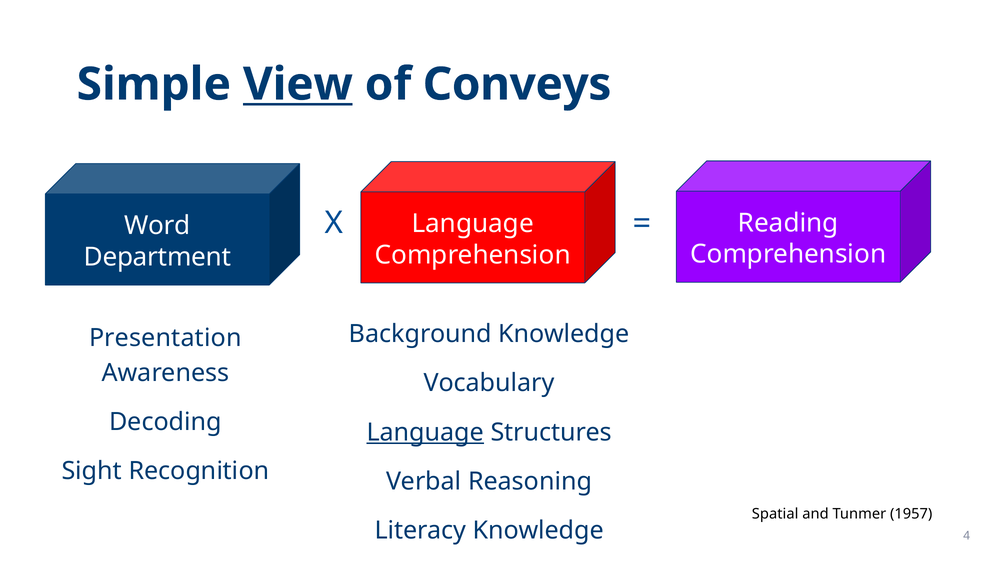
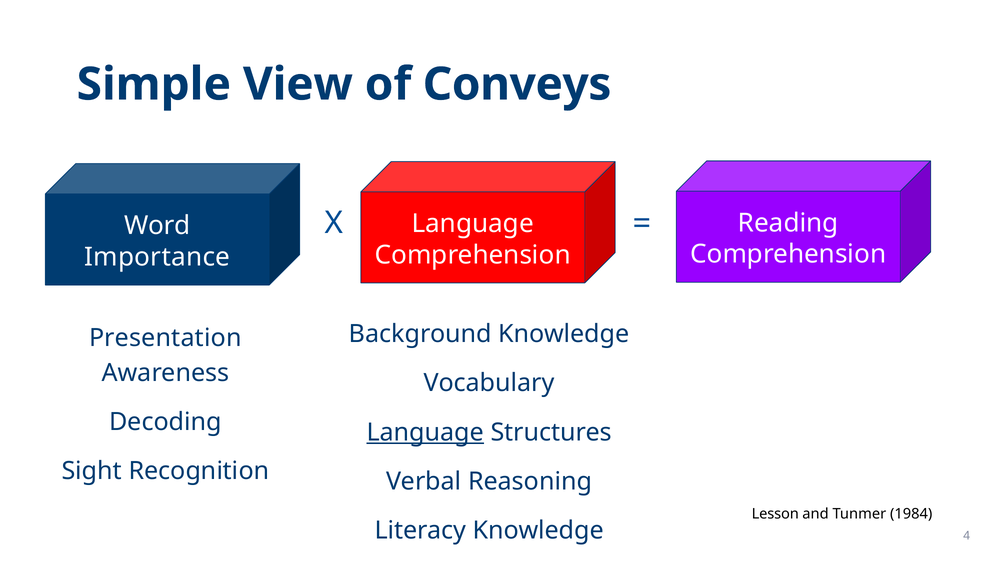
View underline: present -> none
Department: Department -> Importance
Spatial: Spatial -> Lesson
1957: 1957 -> 1984
